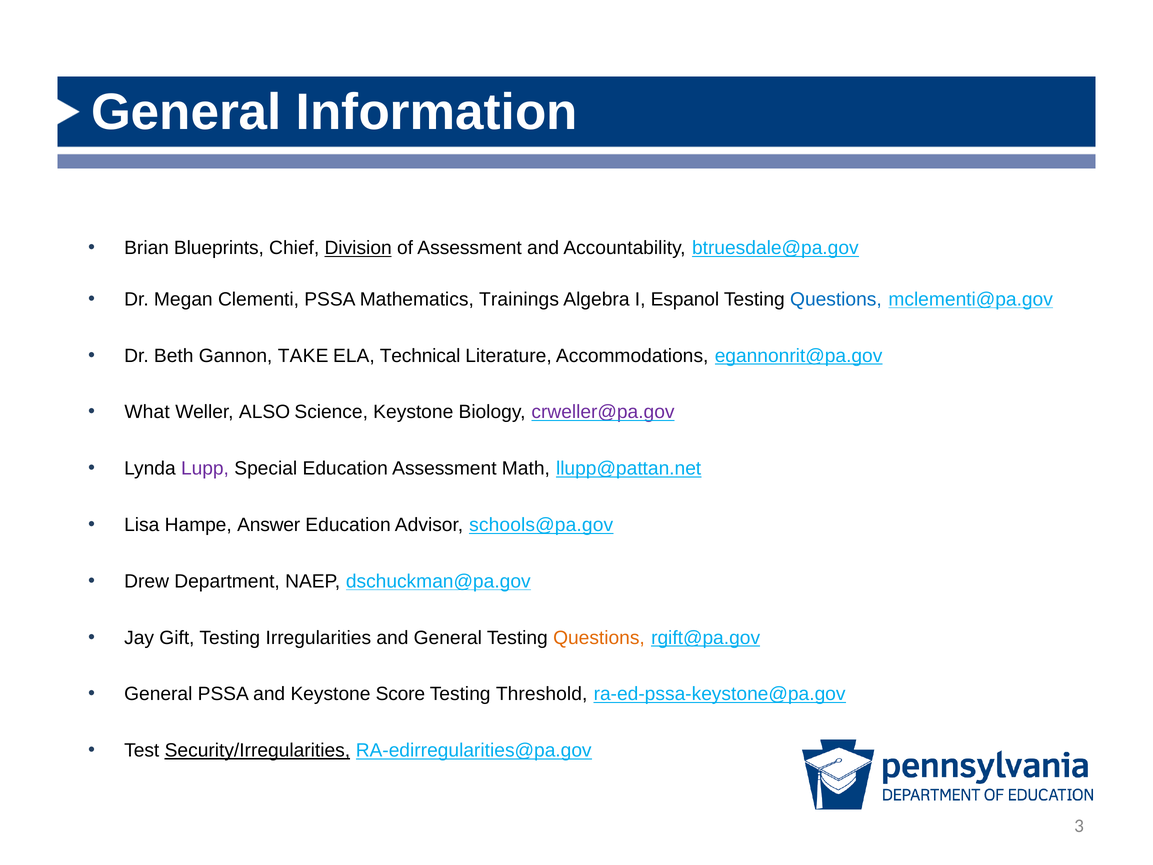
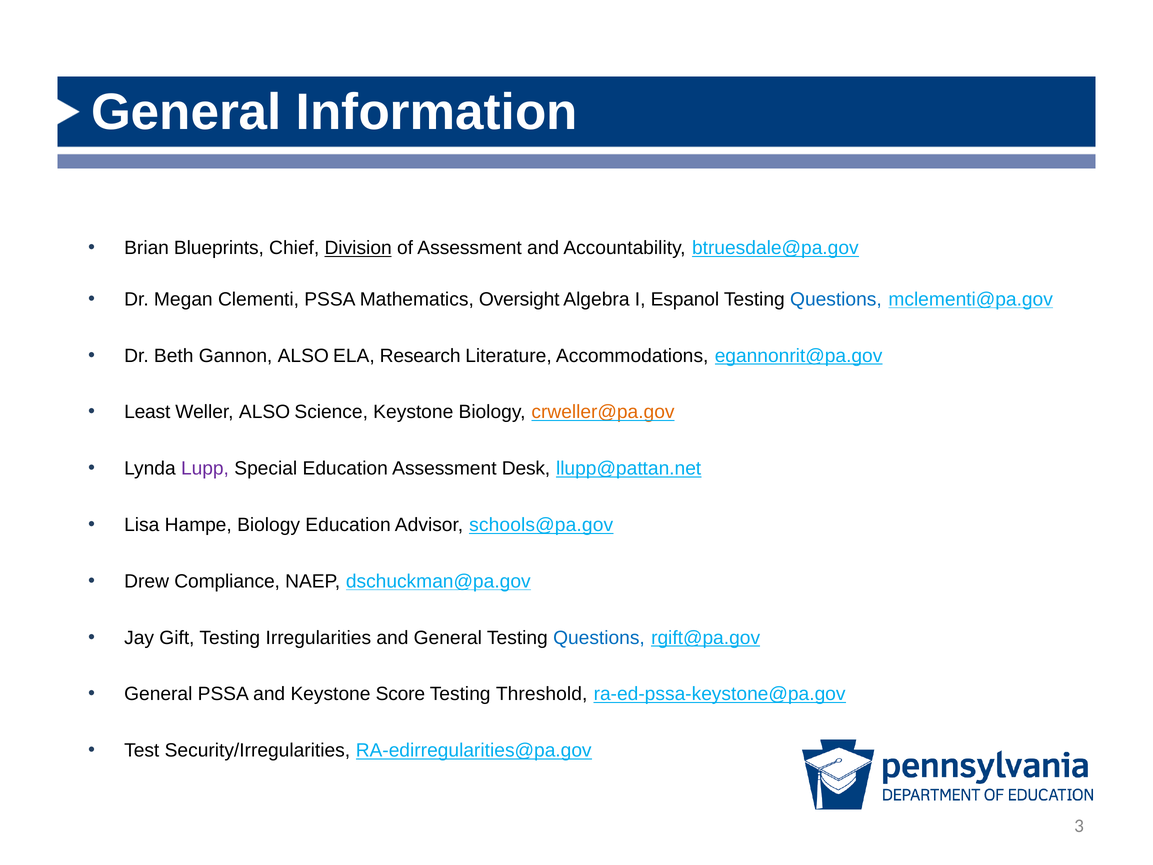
Trainings: Trainings -> Oversight
Gannon TAKE: TAKE -> ALSO
Technical: Technical -> Research
What: What -> Least
crweller@pa.gov colour: purple -> orange
Math: Math -> Desk
Hampe Answer: Answer -> Biology
Department: Department -> Compliance
Questions at (599, 638) colour: orange -> blue
Security/Irregularities underline: present -> none
